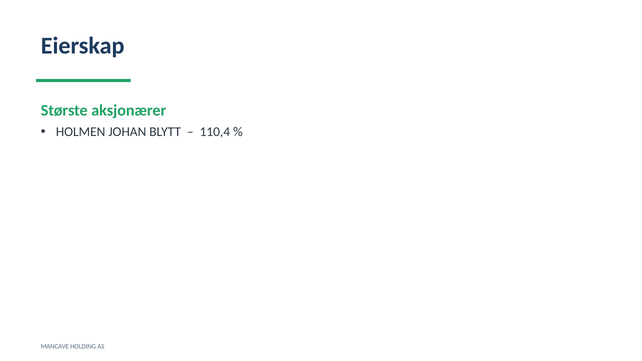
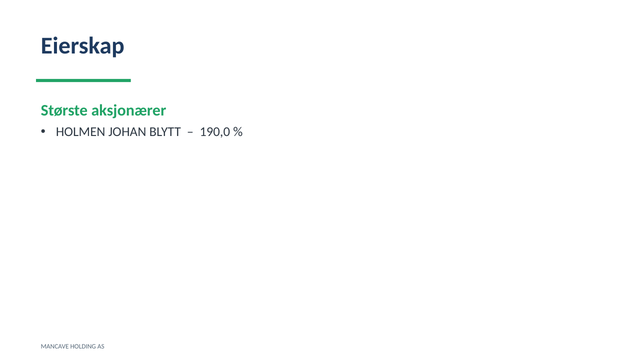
110,4: 110,4 -> 190,0
